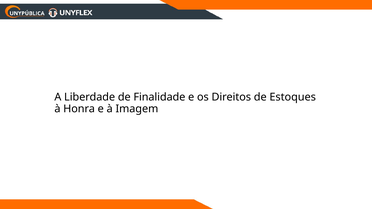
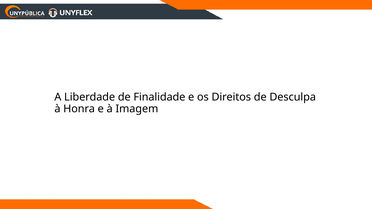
Estoques: Estoques -> Desculpa
